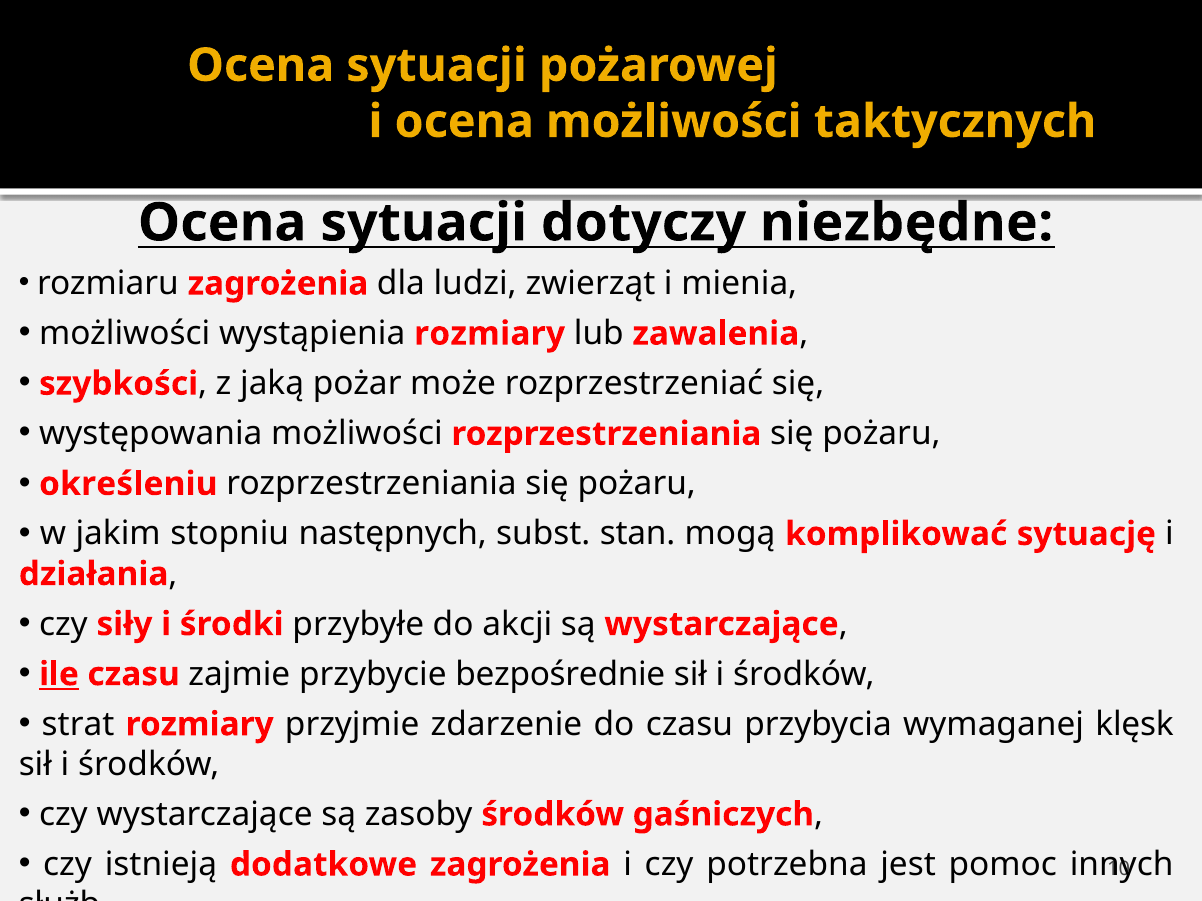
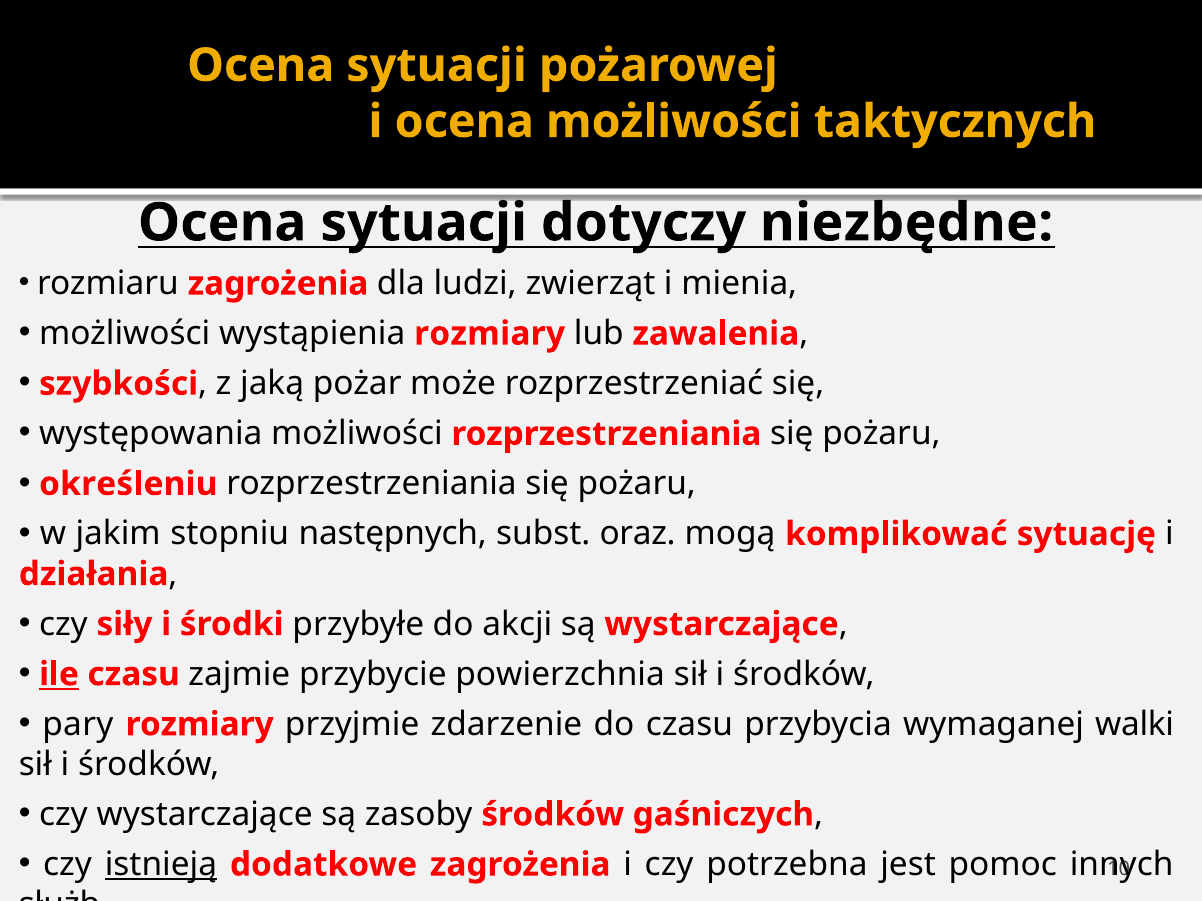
stan: stan -> oraz
bezpośrednie: bezpośrednie -> powierzchnia
strat: strat -> pary
klęsk: klęsk -> walki
istnieją underline: none -> present
